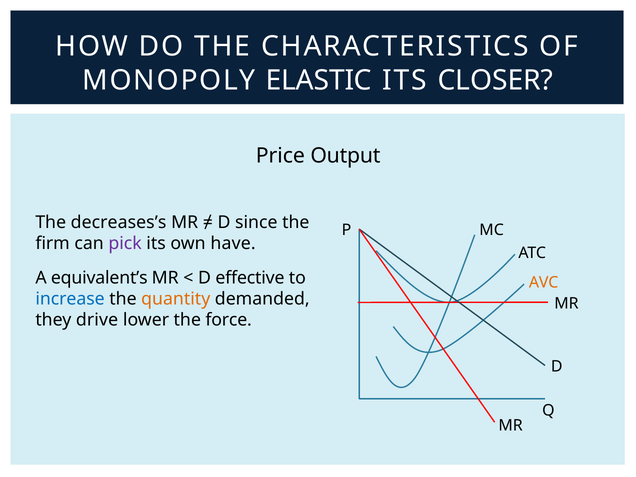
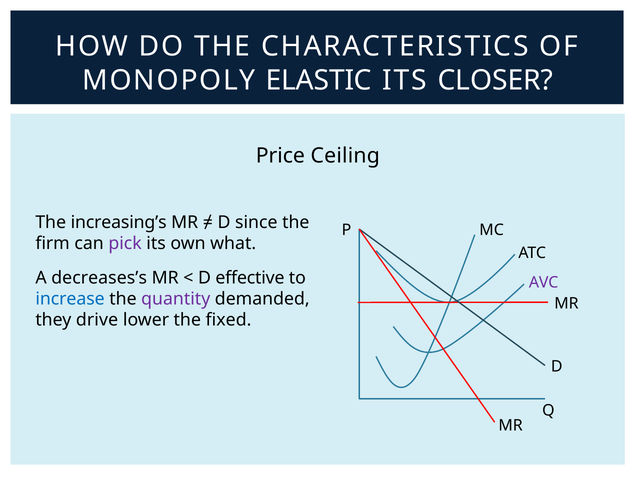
Output: Output -> Ceiling
decreases’s: decreases’s -> increasing’s
have: have -> what
equivalent’s: equivalent’s -> decreases’s
AVC colour: orange -> purple
quantity colour: orange -> purple
force: force -> fixed
